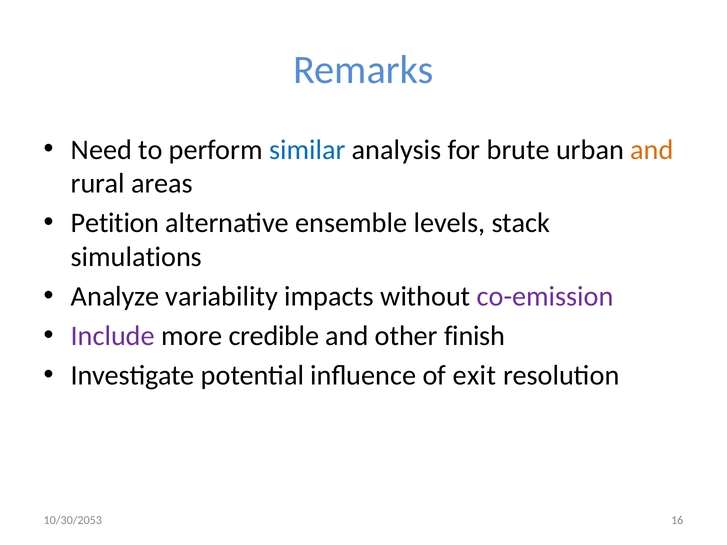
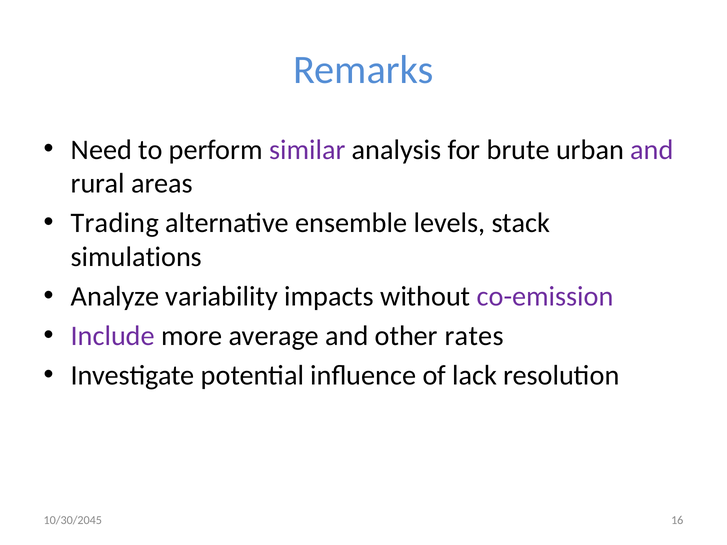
similar colour: blue -> purple
and at (652, 150) colour: orange -> purple
Petition: Petition -> Trading
credible: credible -> average
finish: finish -> rates
exit: exit -> lack
10/30/2053: 10/30/2053 -> 10/30/2045
